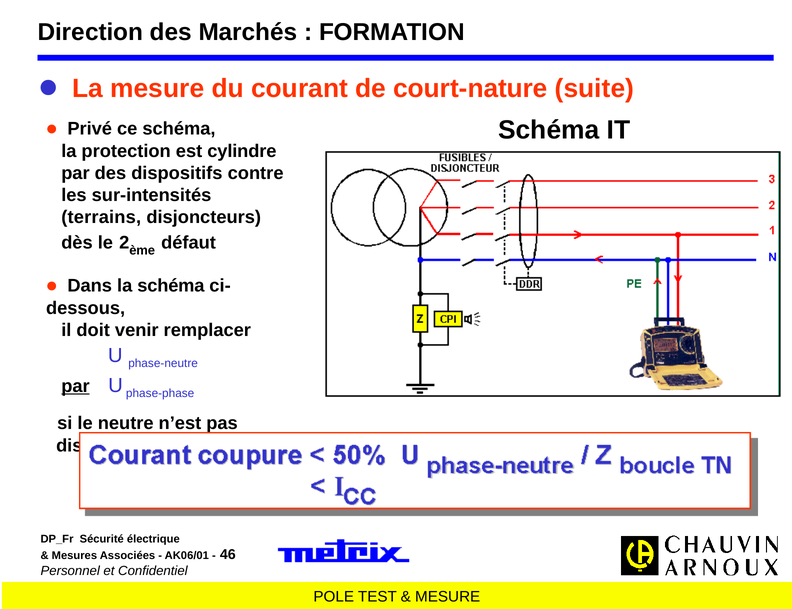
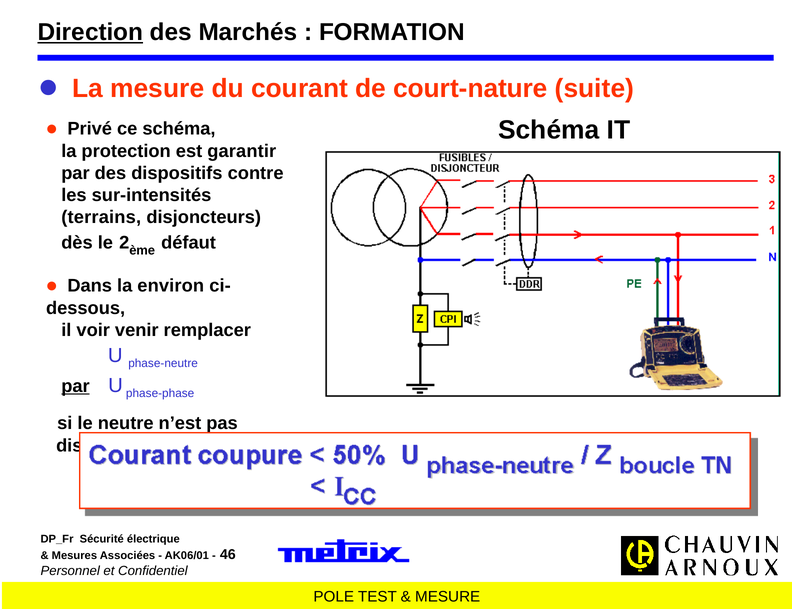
Direction underline: none -> present
cylindre: cylindre -> garantir
la schéma: schéma -> environ
doit: doit -> voir
